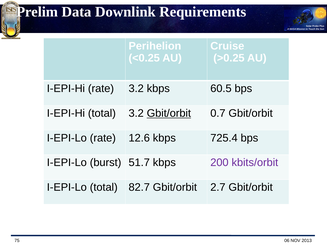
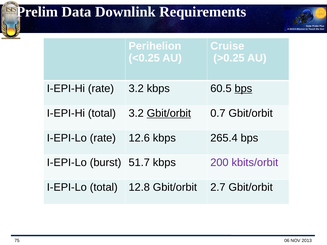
bps at (243, 89) underline: none -> present
725.4: 725.4 -> 265.4
82.7: 82.7 -> 12.8
